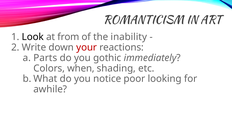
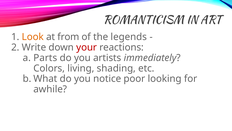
Look colour: black -> orange
inability: inability -> legends
gothic: gothic -> artists
when: when -> living
